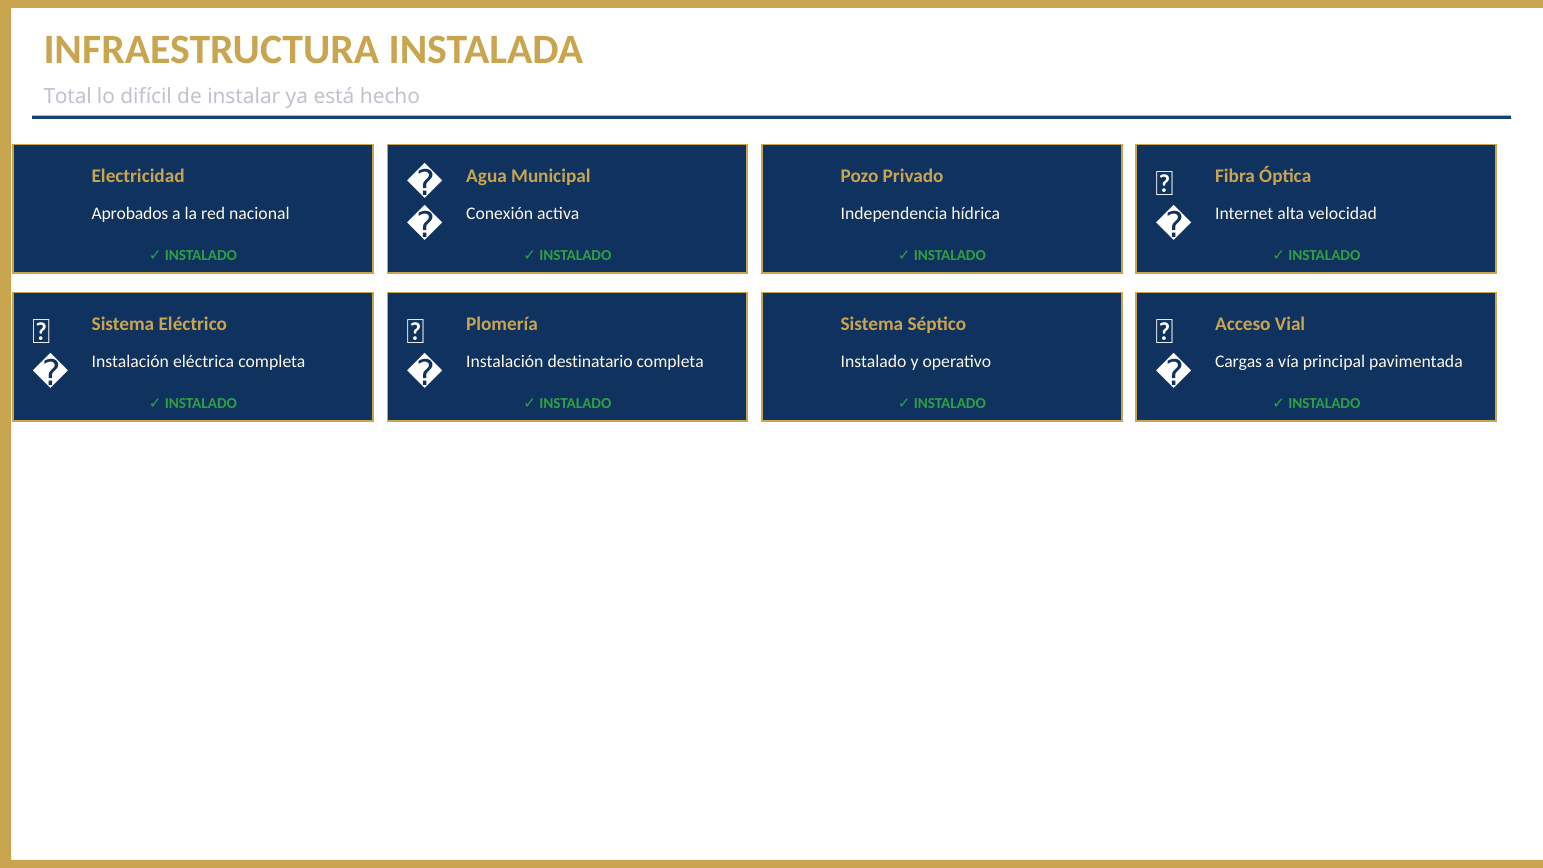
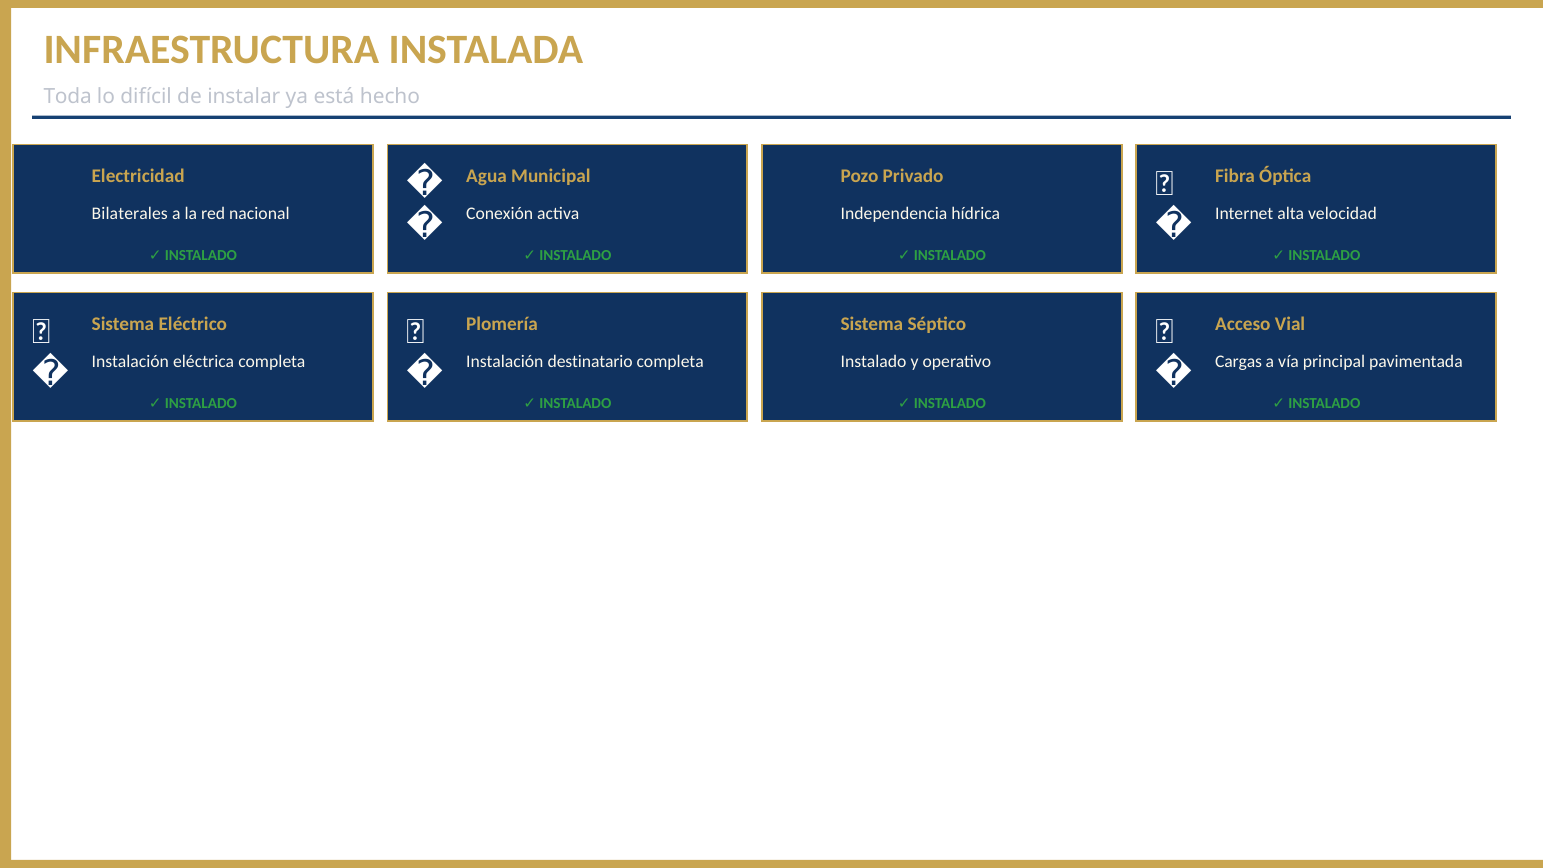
Total: Total -> Toda
Aprobados: Aprobados -> Bilaterales
